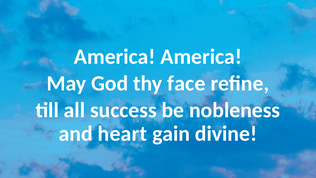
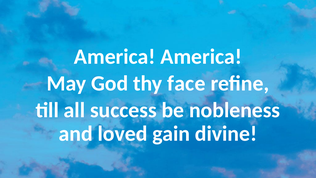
heart: heart -> loved
